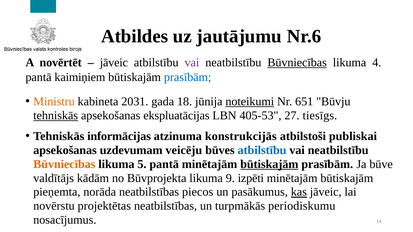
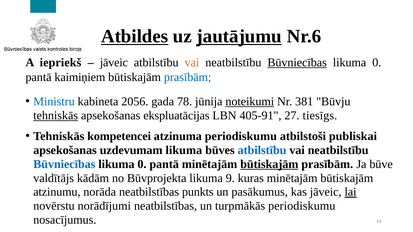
Atbildes underline: none -> present
jautājumu underline: none -> present
novērtēt: novērtēt -> iepriekš
vai at (192, 63) colour: purple -> orange
4 at (377, 63): 4 -> 0
Ministru colour: orange -> blue
2031: 2031 -> 2056
18: 18 -> 78
651: 651 -> 381
405-53: 405-53 -> 405-91
informācijas: informācijas -> kompetencei
atzinuma konstrukcijās: konstrukcijās -> periodiskumu
uzdevumam veicēju: veicēju -> likuma
Būvniecības at (64, 164) colour: orange -> blue
5 at (142, 164): 5 -> 0
izpēti: izpēti -> kuras
pieņemta: pieņemta -> atzinumu
piecos: piecos -> punkts
kas underline: present -> none
lai underline: none -> present
projektētas: projektētas -> norādījumi
